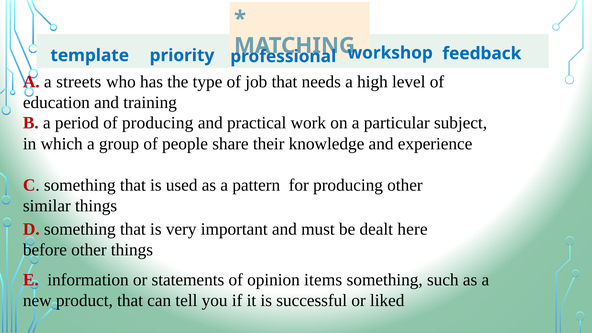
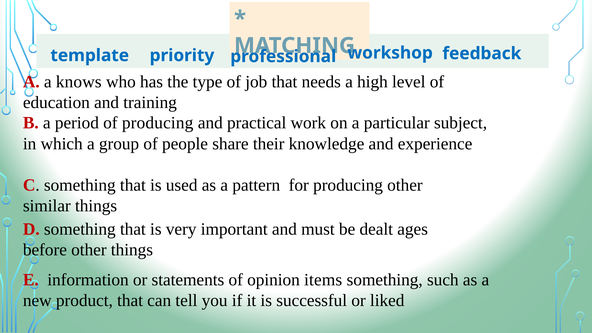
streets: streets -> knows
here: here -> ages
